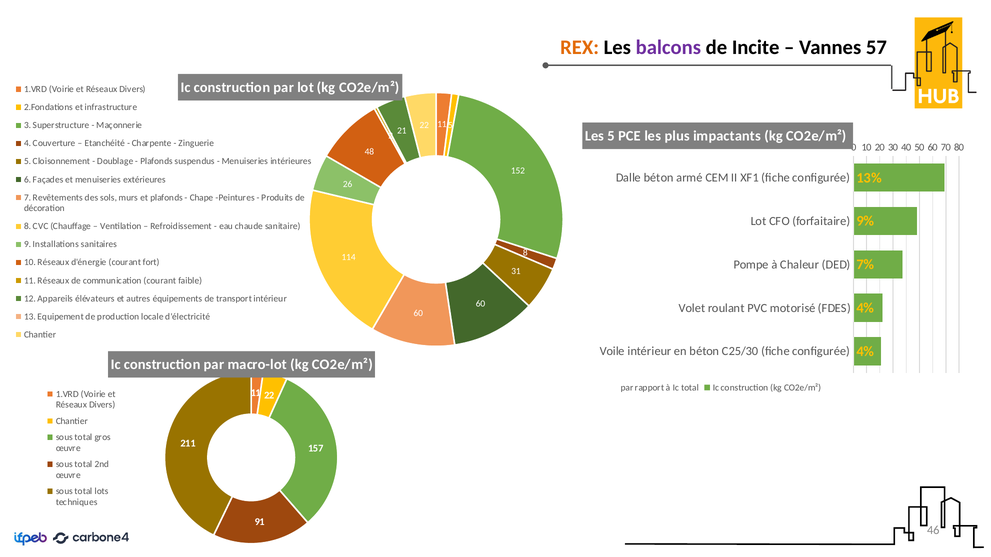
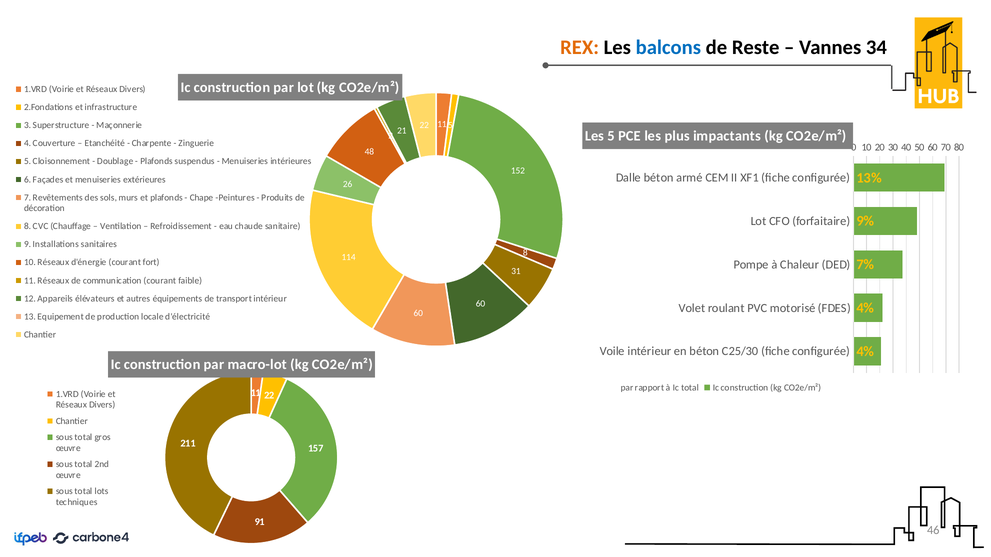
balcons colour: purple -> blue
Incite: Incite -> Reste
57: 57 -> 34
